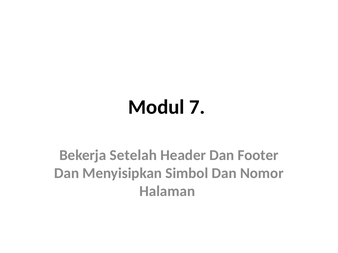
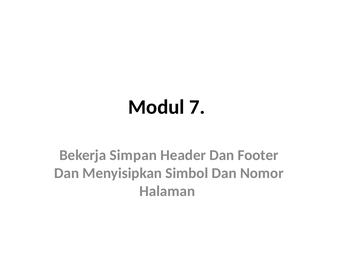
Setelah: Setelah -> Simpan
